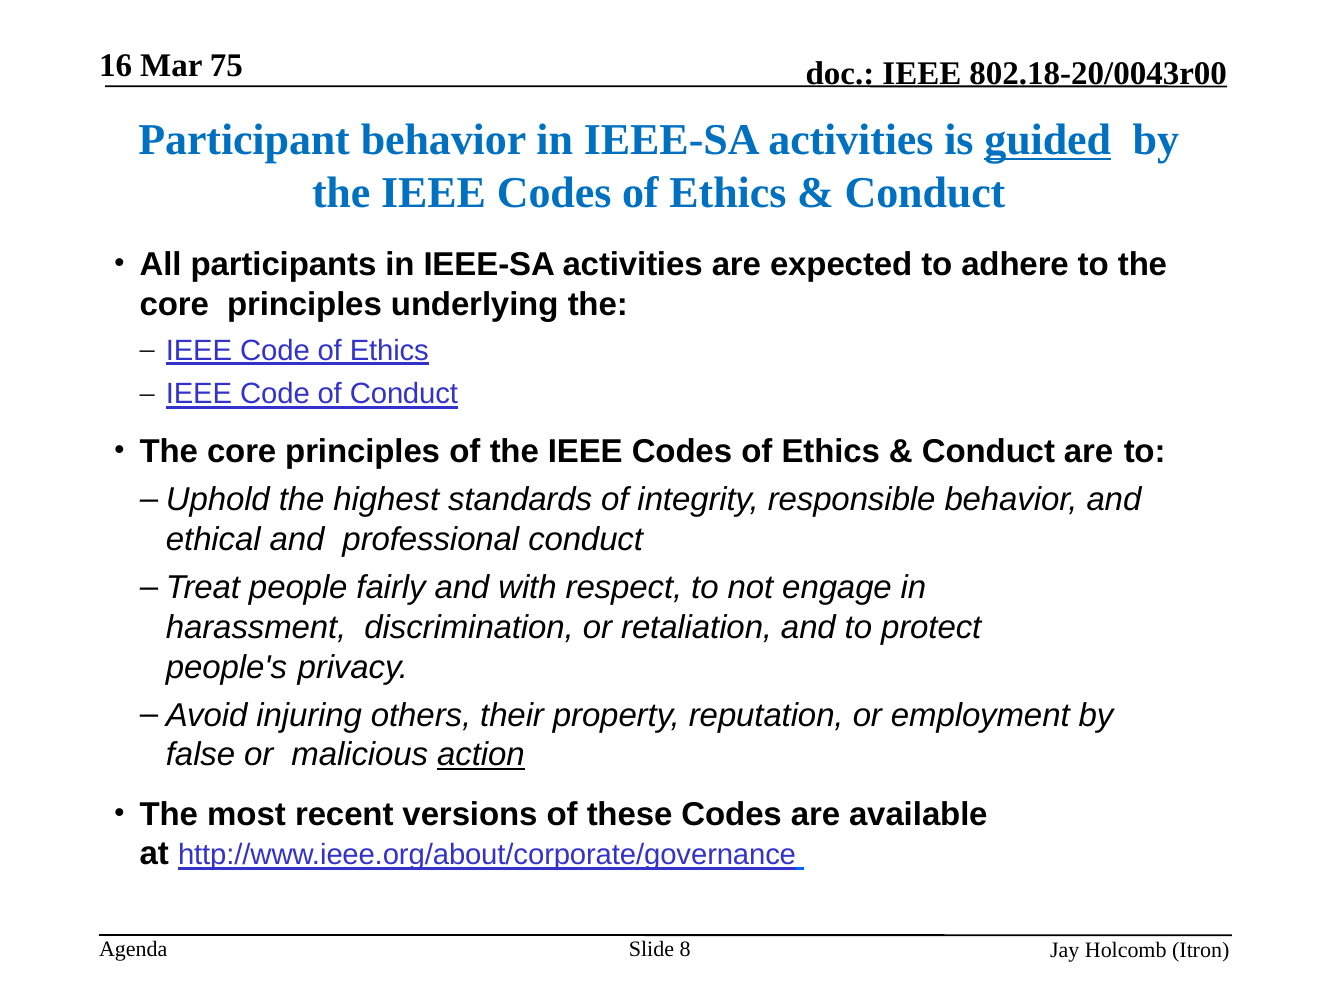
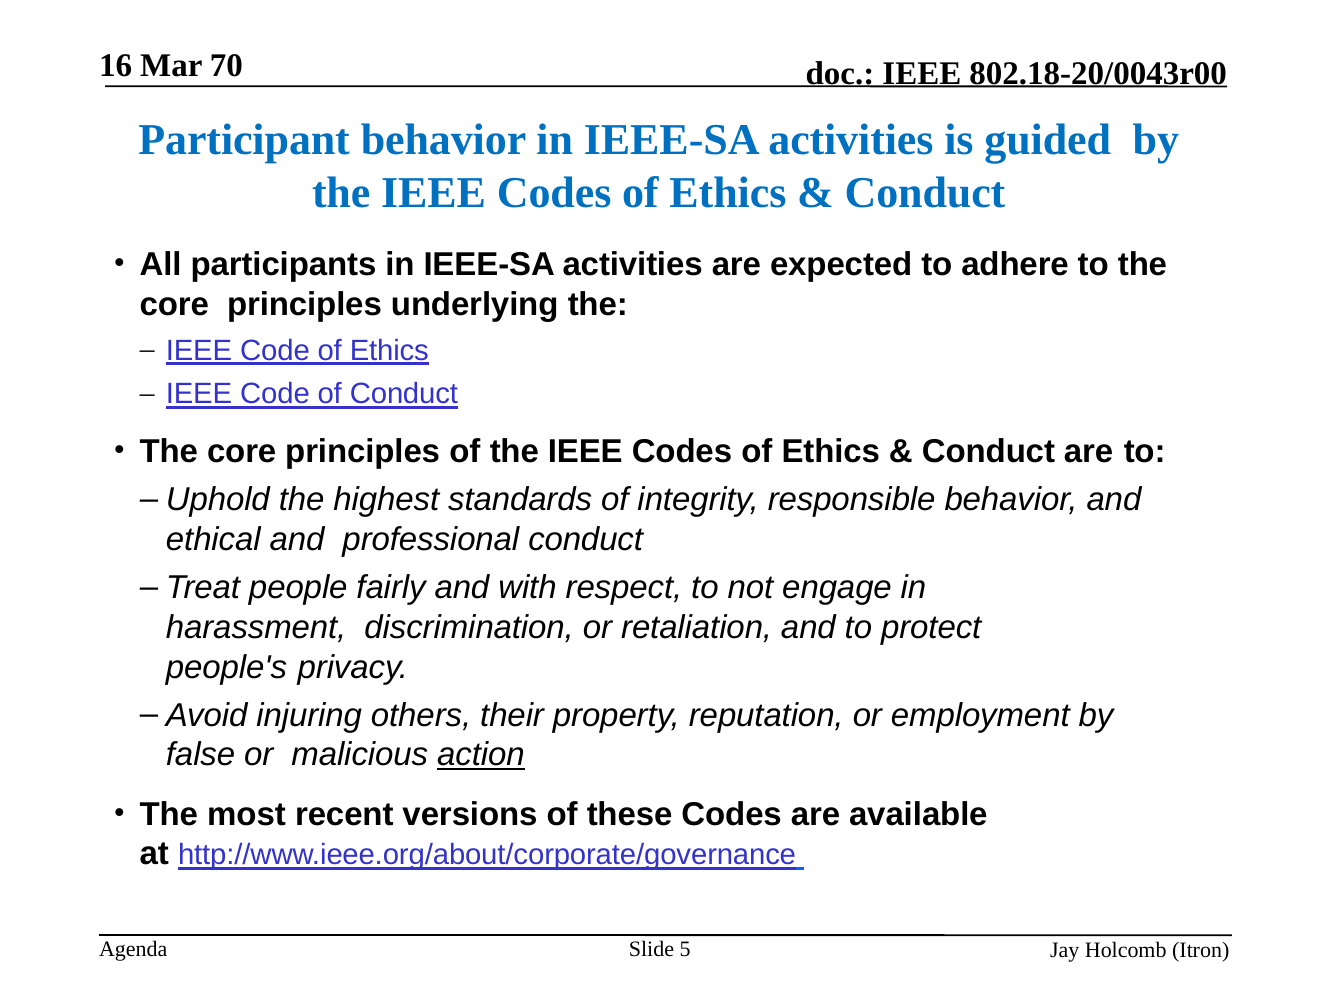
75: 75 -> 70
guided underline: present -> none
8: 8 -> 5
